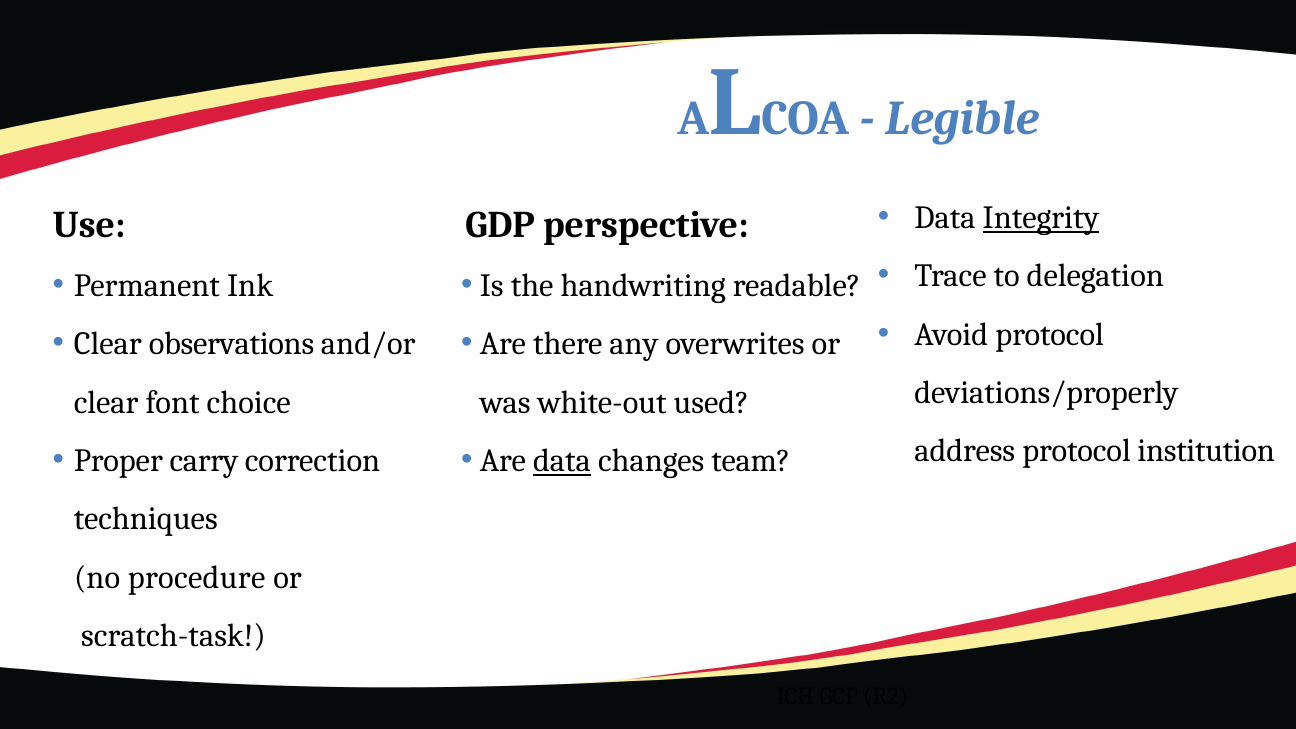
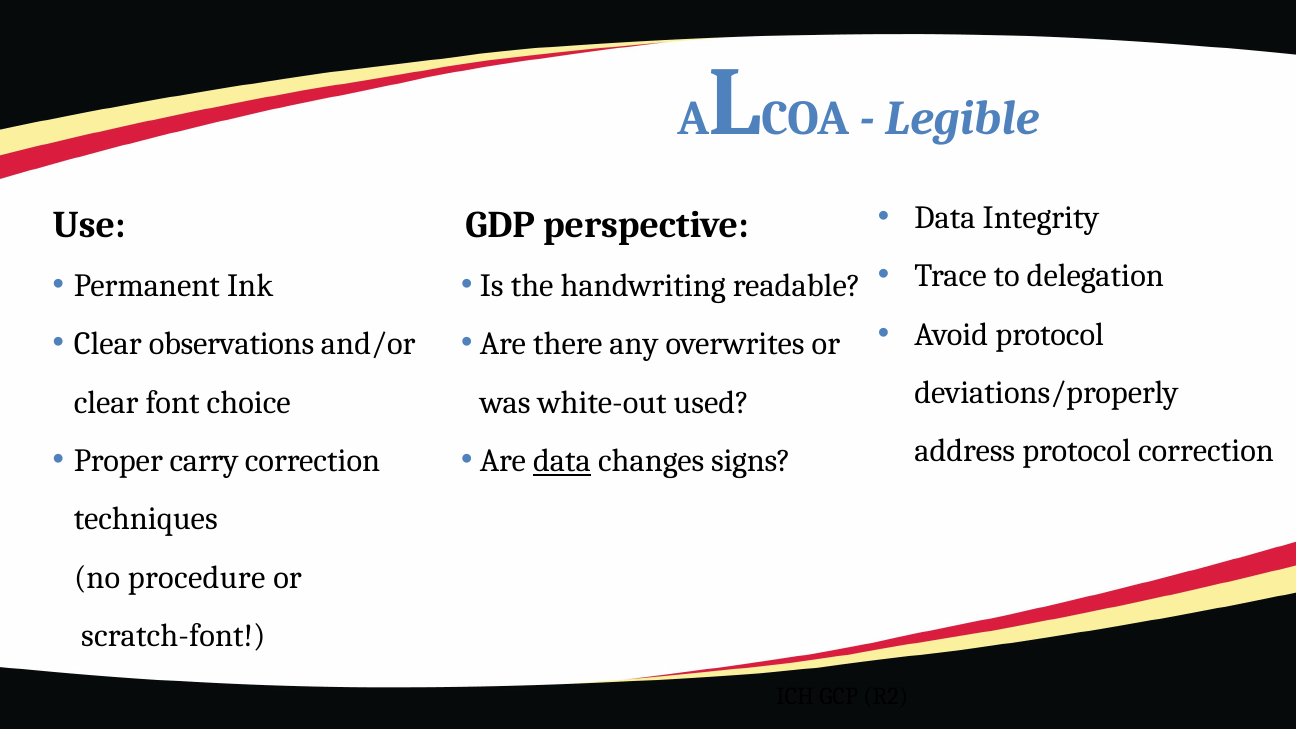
Integrity underline: present -> none
protocol institution: institution -> correction
team: team -> signs
scratch-task: scratch-task -> scratch-font
